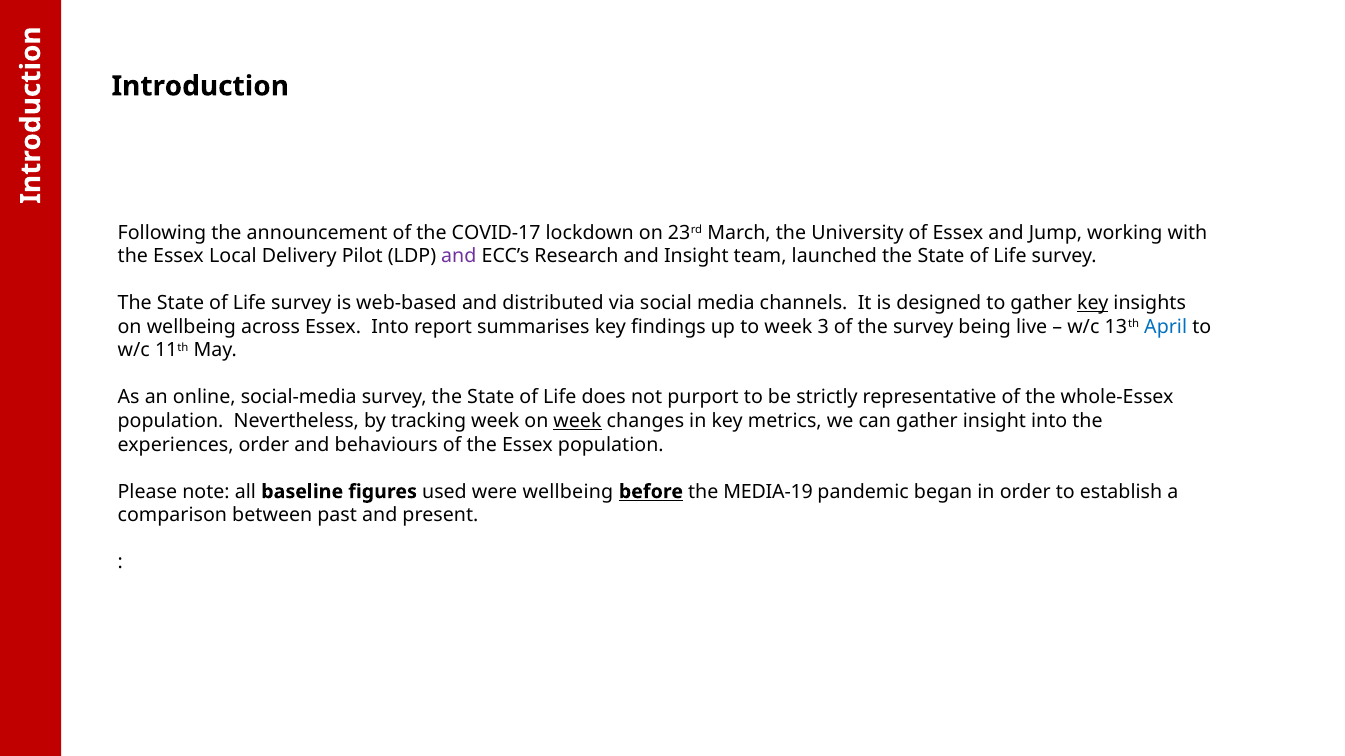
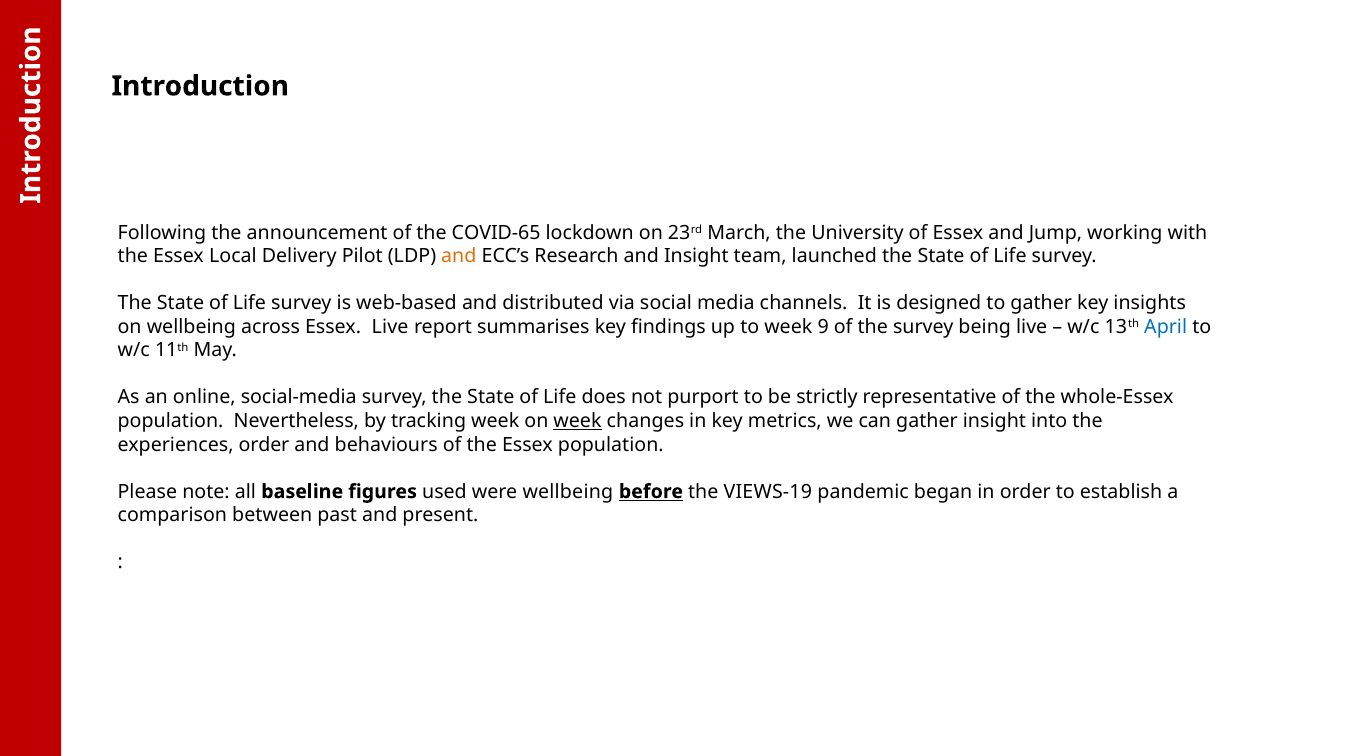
COVID-17: COVID-17 -> COVID-65
and at (459, 257) colour: purple -> orange
key at (1093, 304) underline: present -> none
Essex Into: Into -> Live
3: 3 -> 9
MEDIA-19: MEDIA-19 -> VIEWS-19
